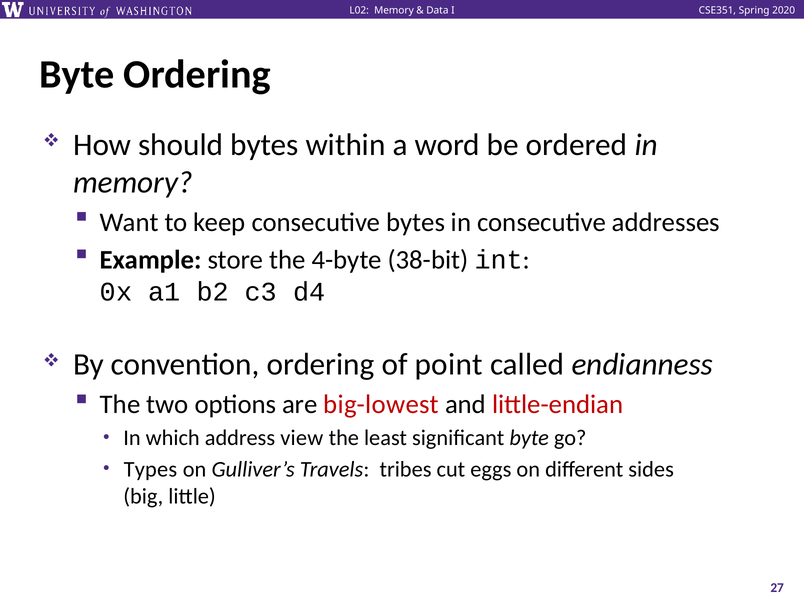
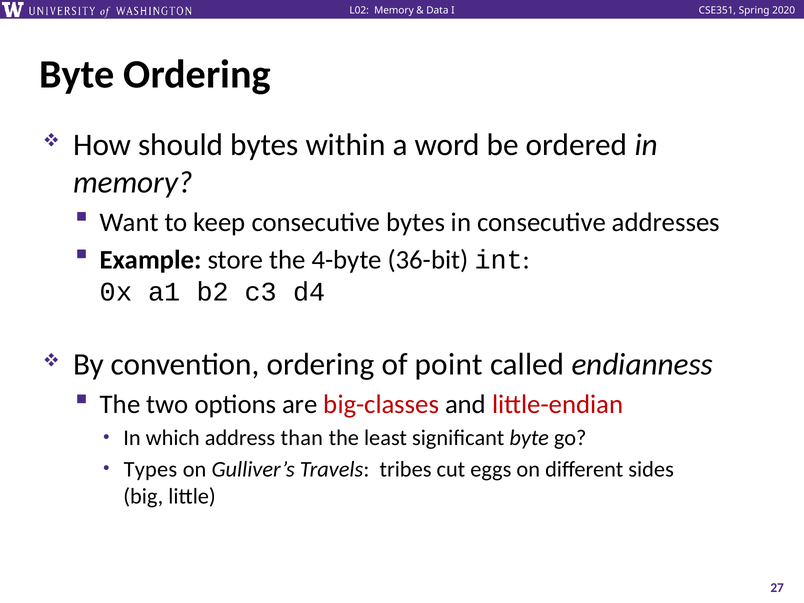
38-bit: 38-bit -> 36-bit
big-lowest: big-lowest -> big-classes
view: view -> than
